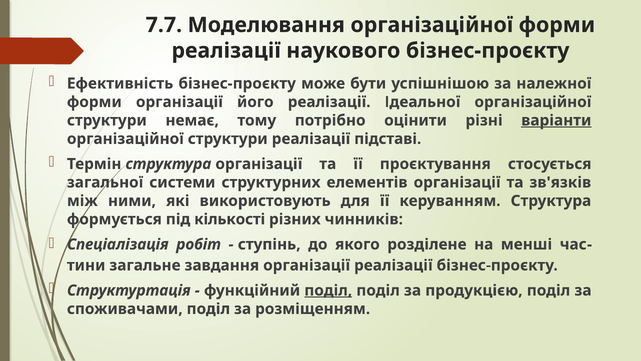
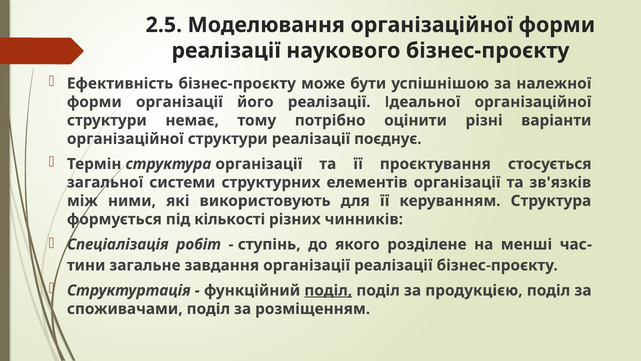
7.7: 7.7 -> 2.5
варіанти underline: present -> none
підставі: підставі -> поєднує
